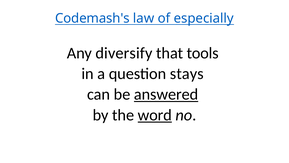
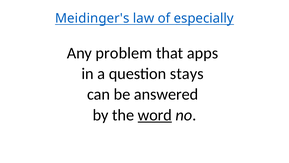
Codemash's: Codemash's -> Meidinger's
diversify: diversify -> problem
tools: tools -> apps
answered underline: present -> none
